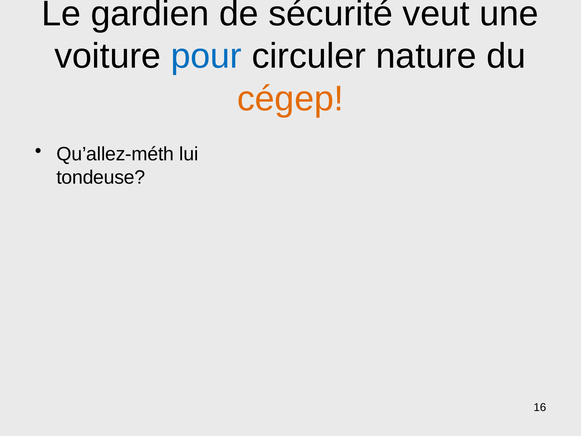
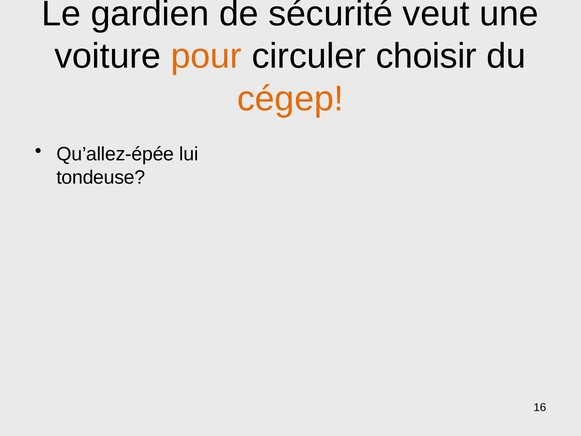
pour colour: blue -> orange
nature: nature -> choisir
Qu’allez-méth: Qu’allez-méth -> Qu’allez-épée
